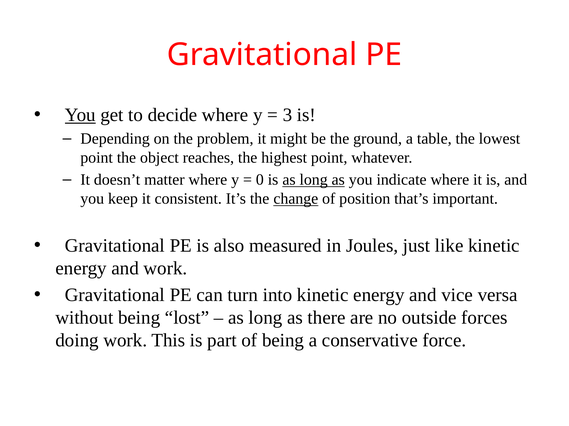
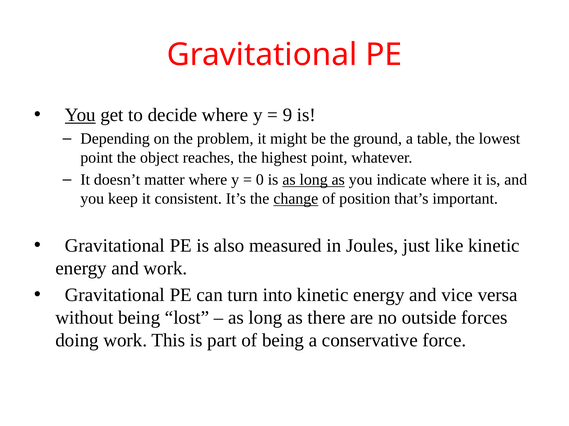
3: 3 -> 9
